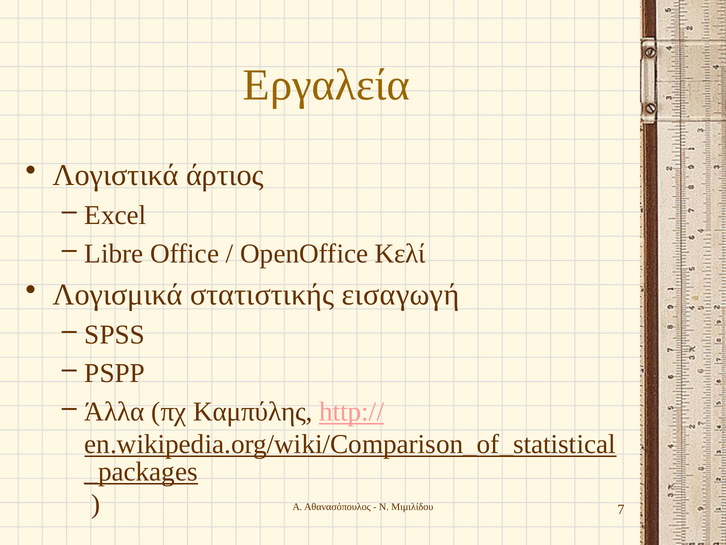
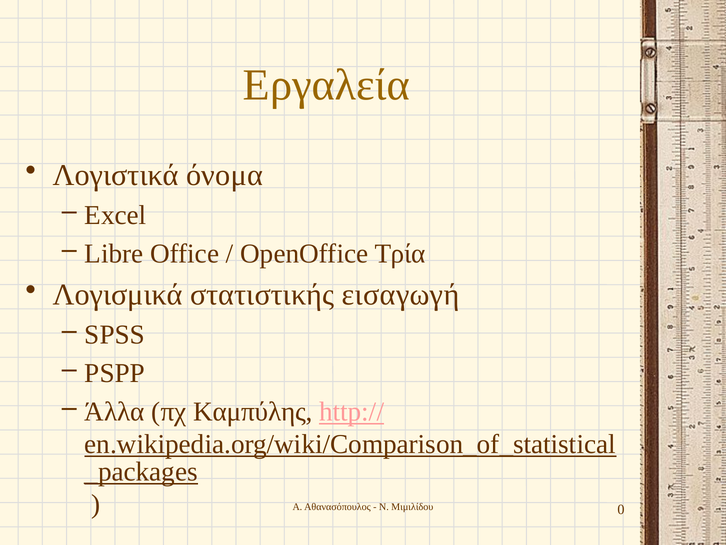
άρτιος: άρτιος -> όνομα
Κελί: Κελί -> Τρία
7: 7 -> 0
